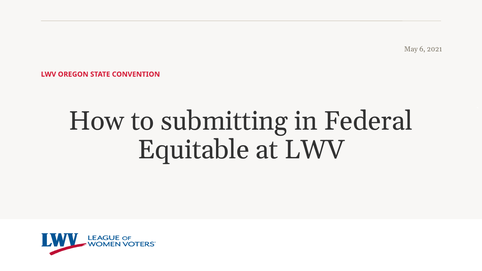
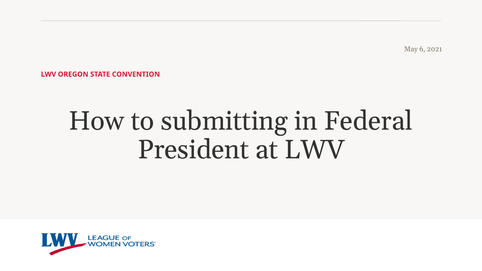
Equitable: Equitable -> President
